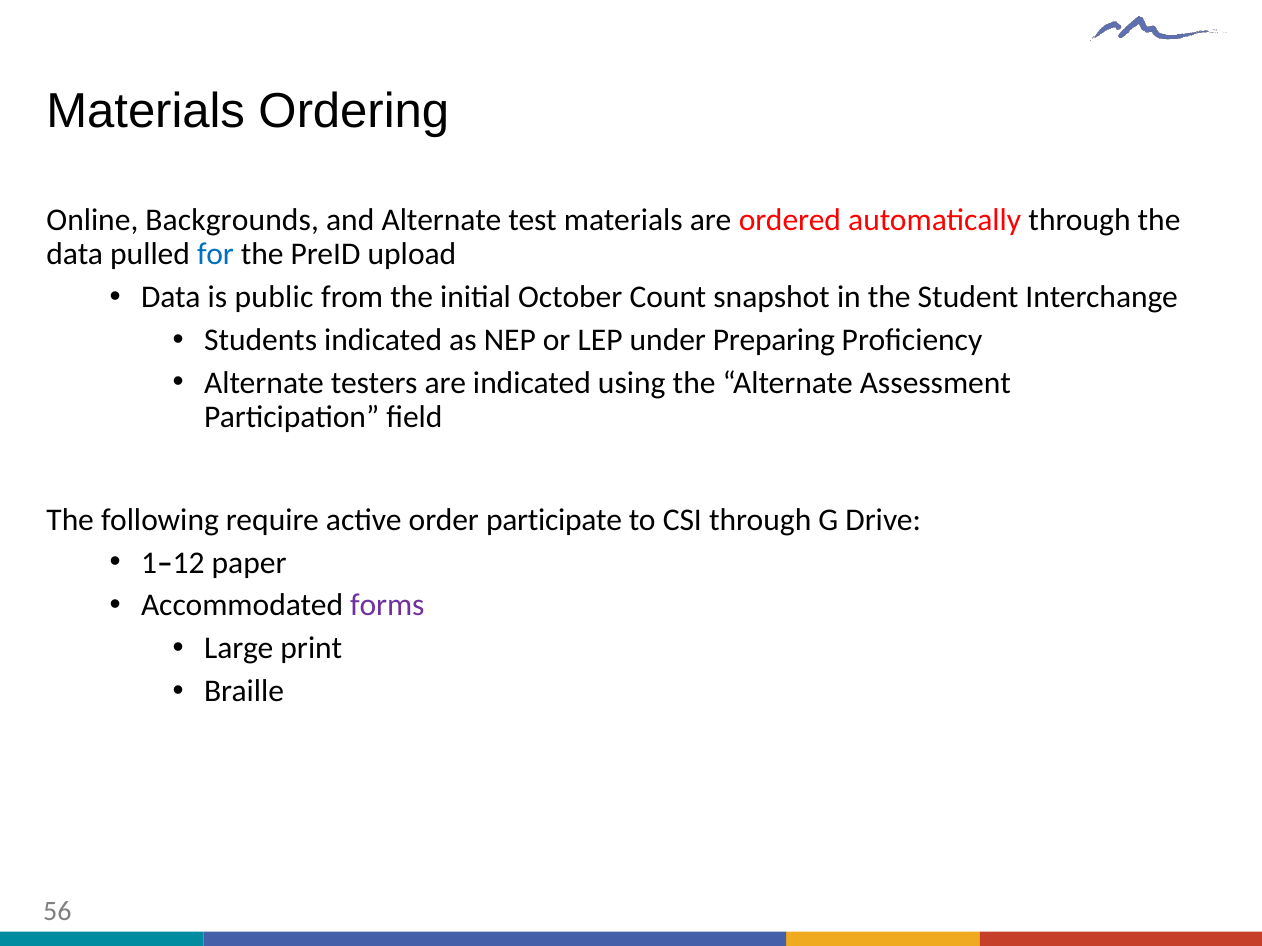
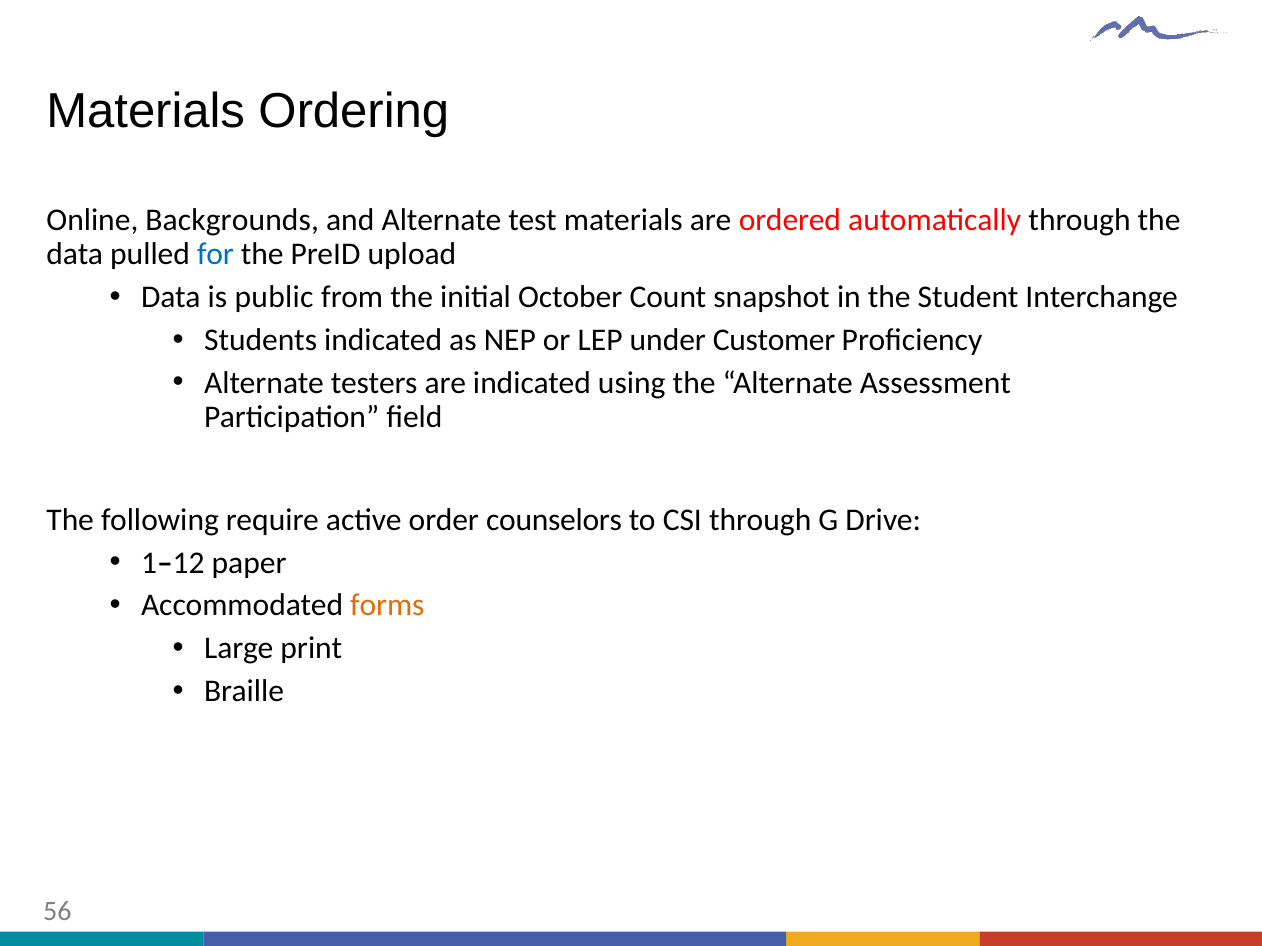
Preparing: Preparing -> Customer
participate: participate -> counselors
forms colour: purple -> orange
